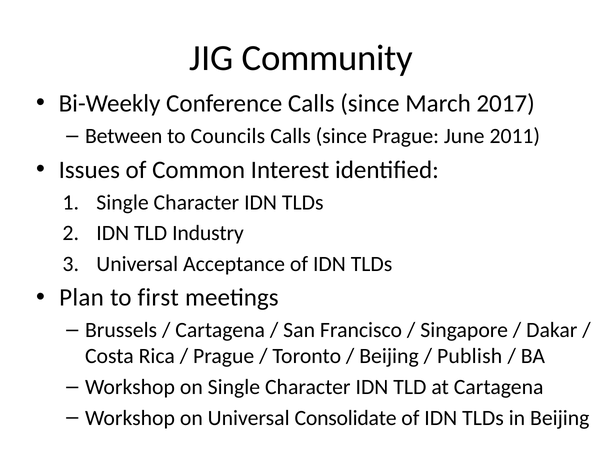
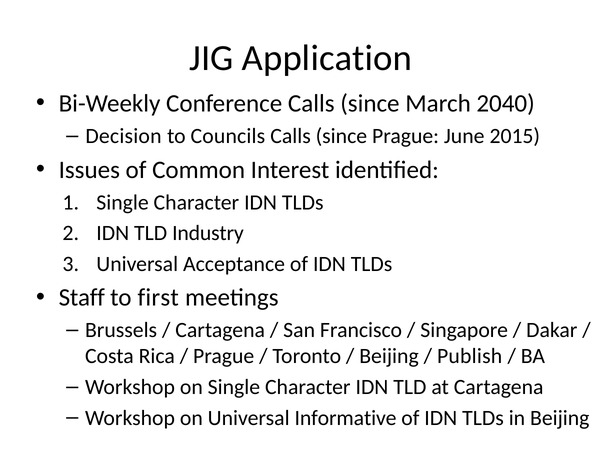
Community: Community -> Application
2017: 2017 -> 2040
Between: Between -> Decision
2011: 2011 -> 2015
Plan: Plan -> Staff
Consolidate: Consolidate -> Informative
